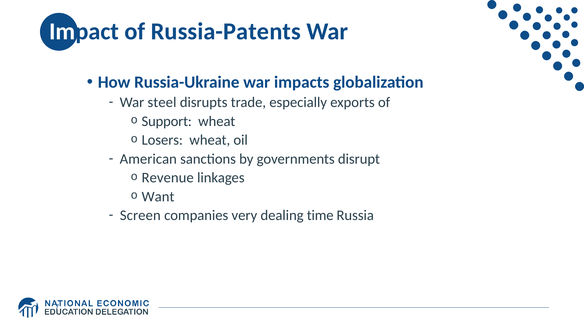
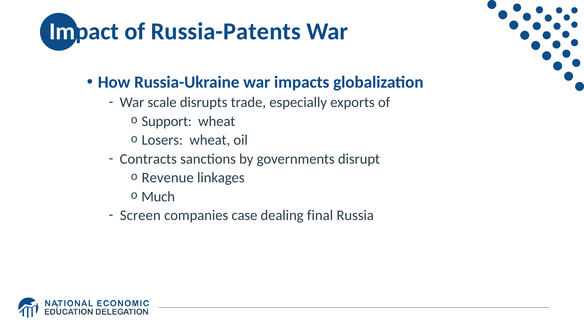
steel: steel -> scale
American: American -> Contracts
Want: Want -> Much
very: very -> case
time: time -> final
